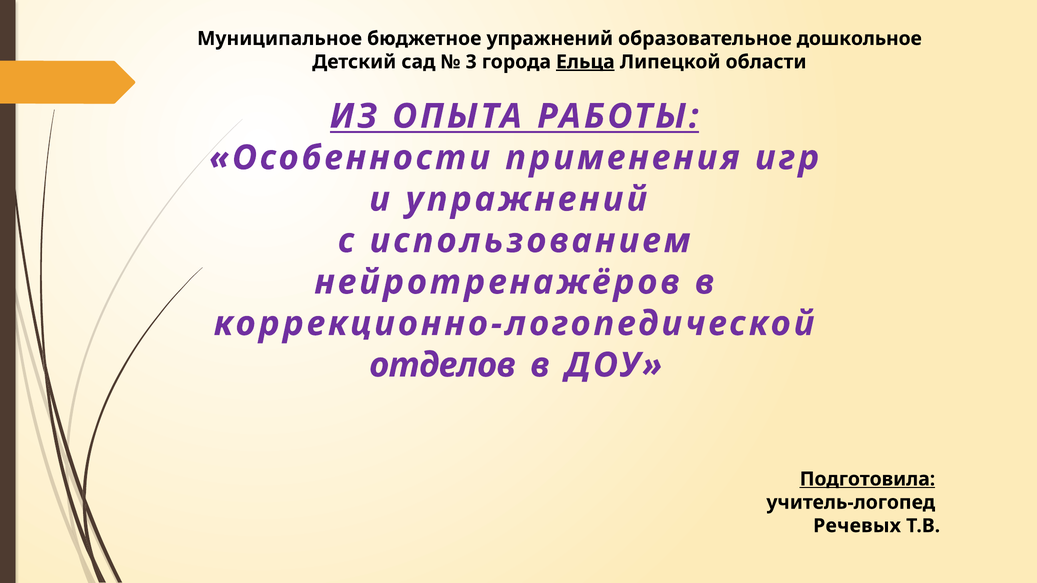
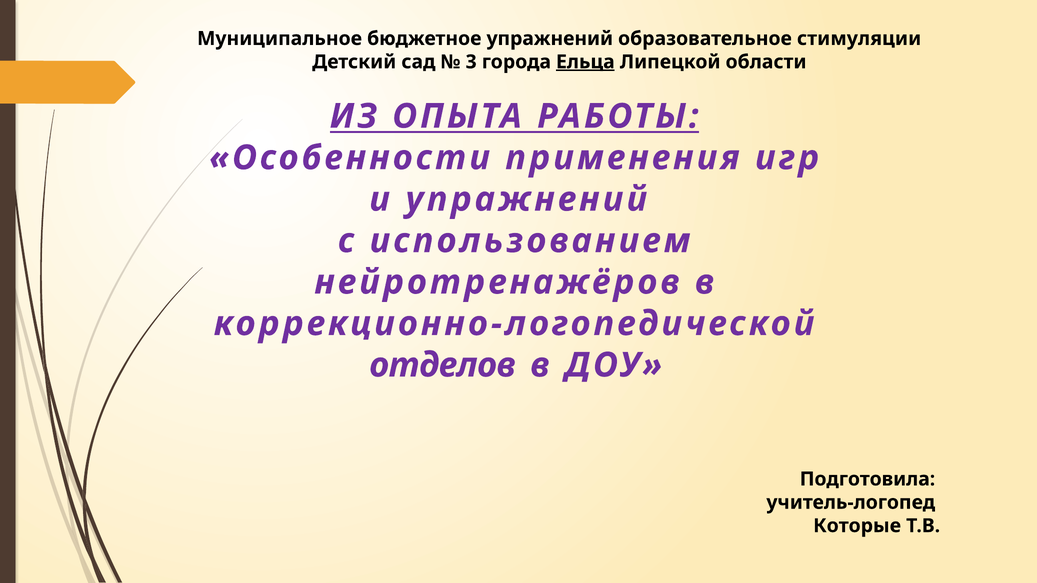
дошкольное: дошкольное -> стимуляции
Подготовила underline: present -> none
Речевых: Речевых -> Которые
